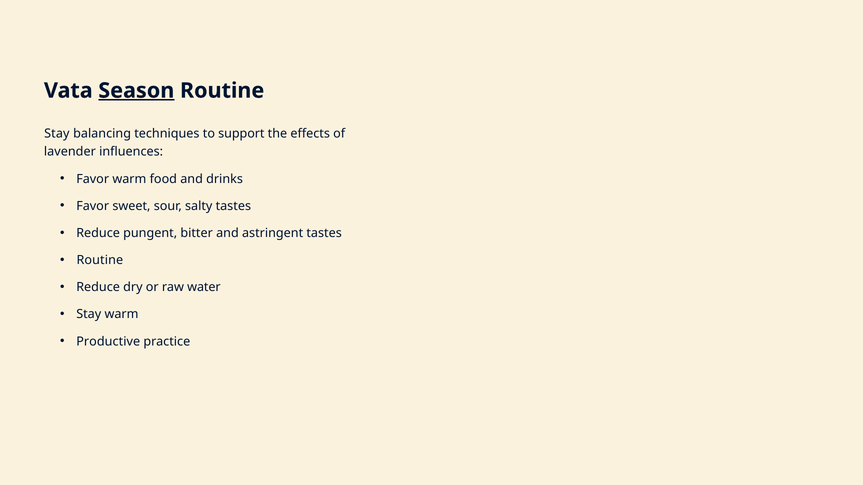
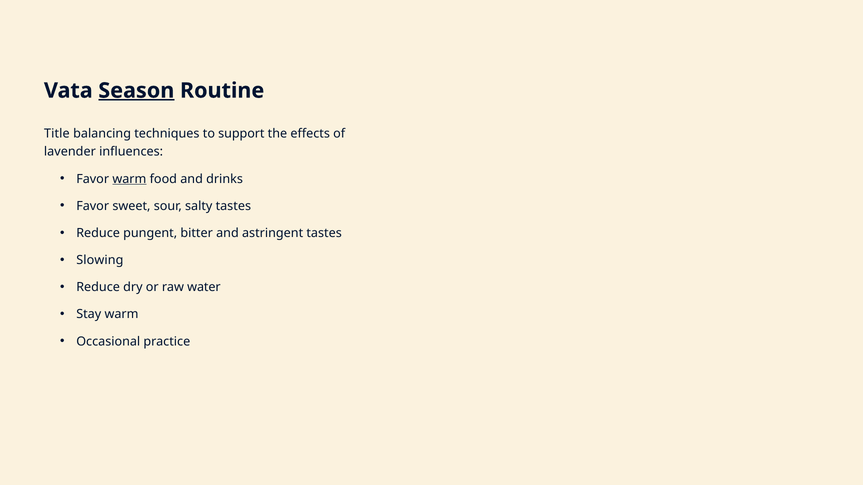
Stay at (57, 134): Stay -> Title
warm at (129, 179) underline: none -> present
Routine at (100, 260): Routine -> Slowing
Productive: Productive -> Occasional
